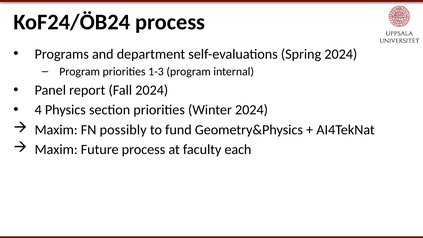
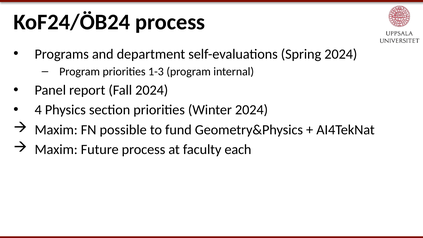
possibly: possibly -> possible
